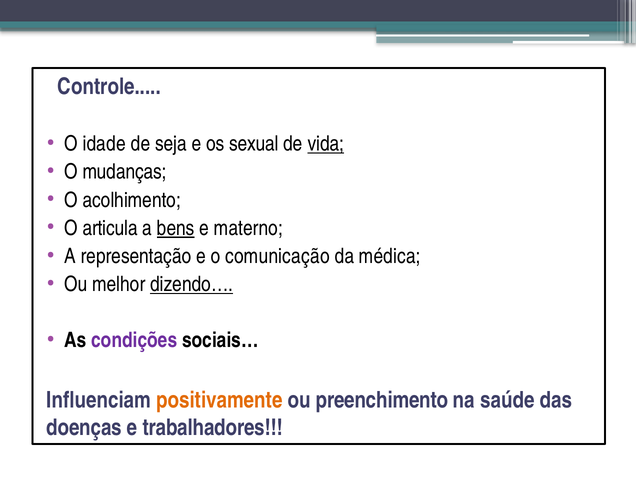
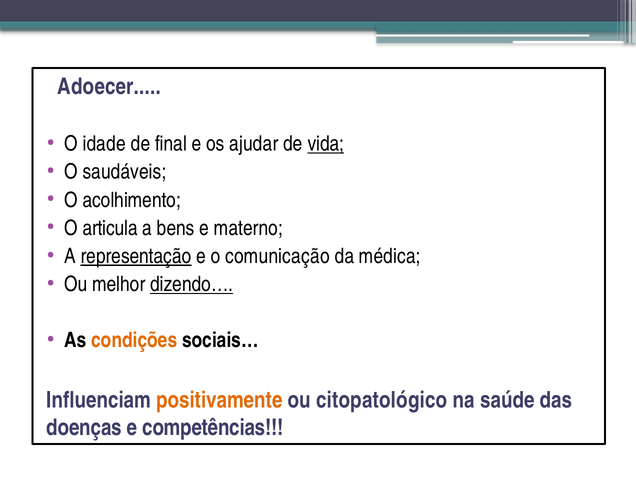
Controle: Controle -> Adoecer
seja: seja -> final
sexual: sexual -> ajudar
mudanças: mudanças -> saudáveis
bens underline: present -> none
representação underline: none -> present
condições colour: purple -> orange
preenchimento: preenchimento -> citopatológico
trabalhadores: trabalhadores -> competências
